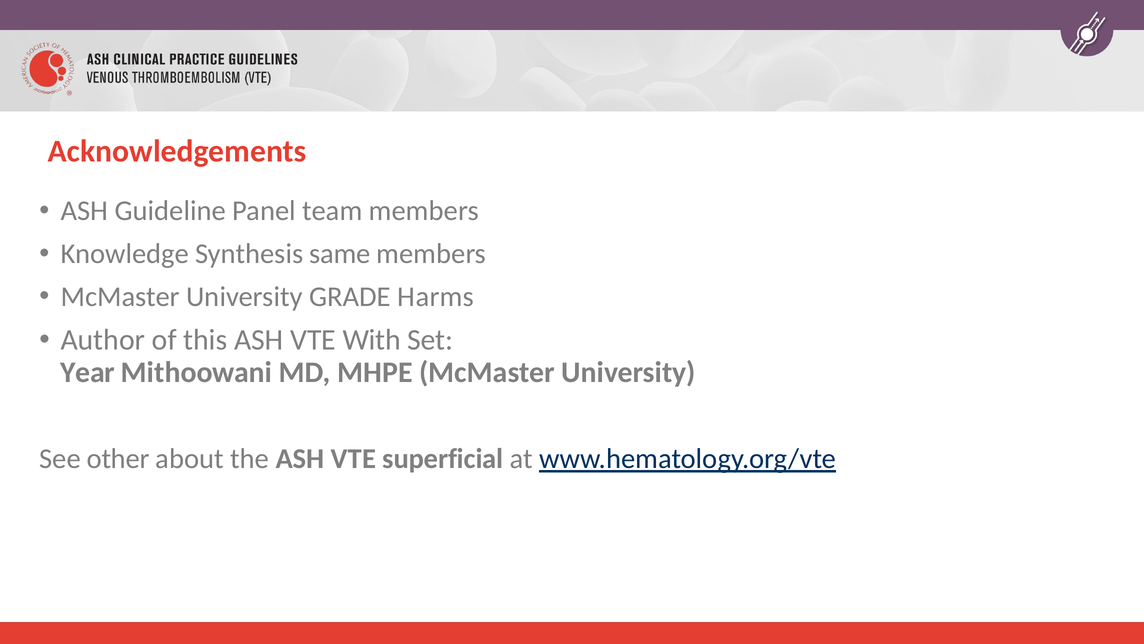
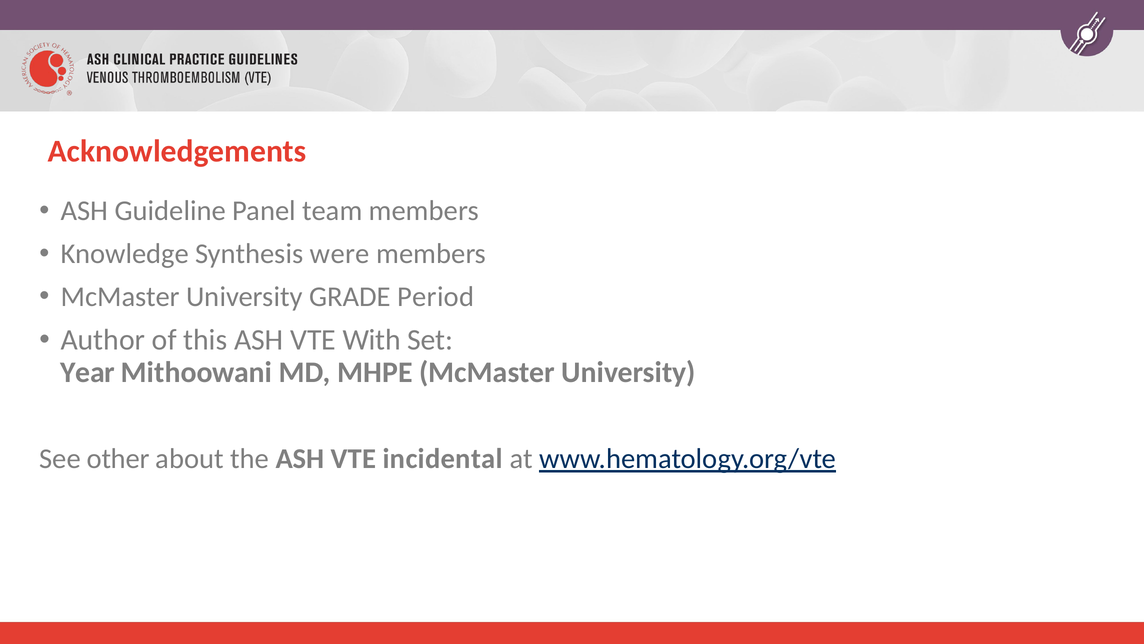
same: same -> were
Harms: Harms -> Period
superficial: superficial -> incidental
